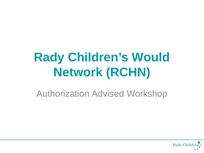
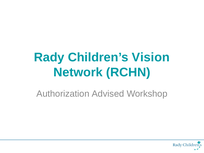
Would: Would -> Vision
